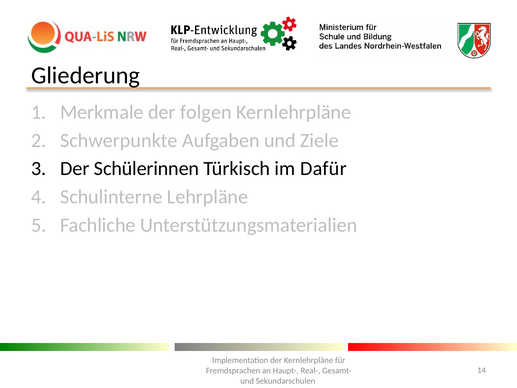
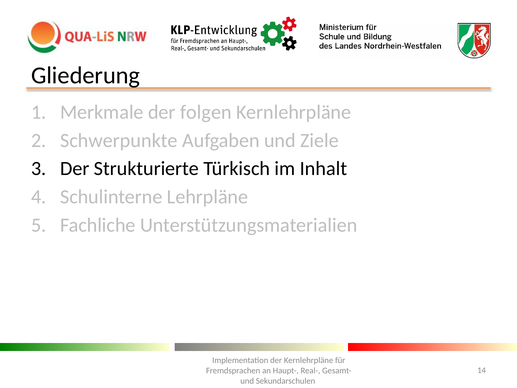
Schülerinnen: Schülerinnen -> Strukturierte
Dafür: Dafür -> Inhalt
